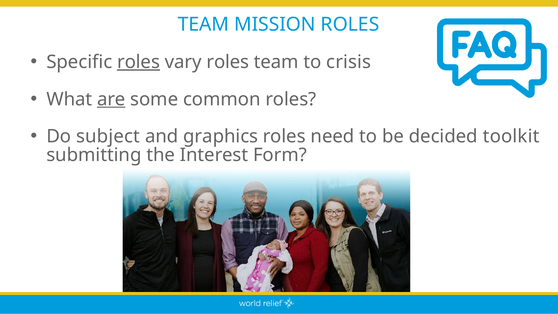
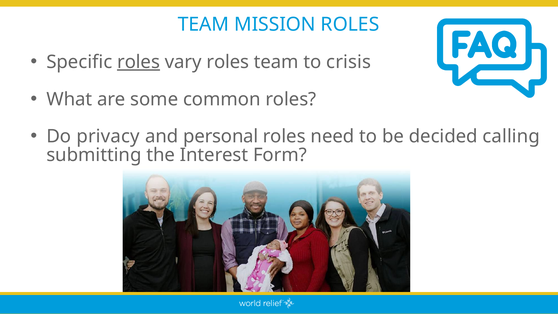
are underline: present -> none
subject: subject -> privacy
graphics: graphics -> personal
toolkit: toolkit -> calling
